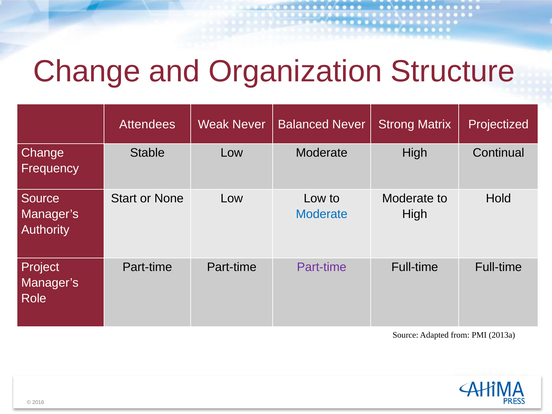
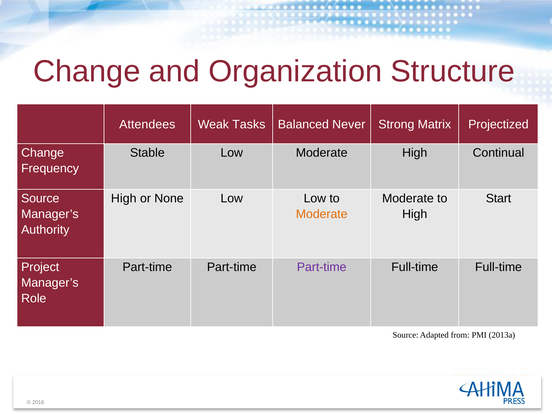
Weak Never: Never -> Tasks
Start at (124, 198): Start -> High
Hold: Hold -> Start
Moderate at (322, 214) colour: blue -> orange
